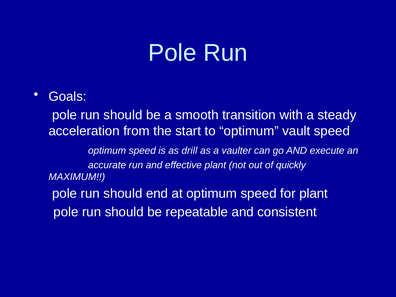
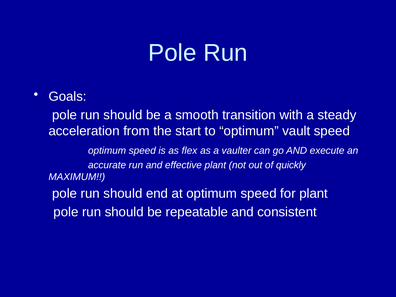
drill: drill -> flex
